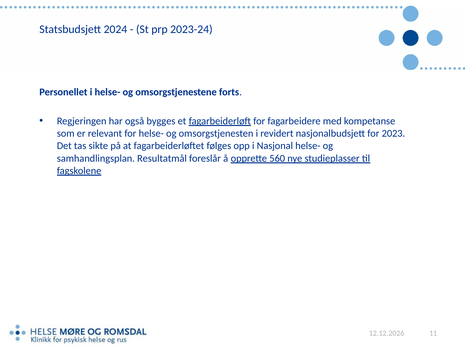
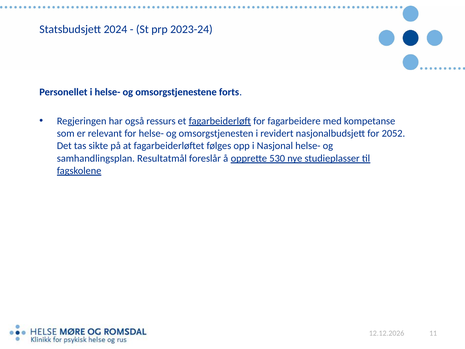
bygges: bygges -> ressurs
2023: 2023 -> 2052
560: 560 -> 530
